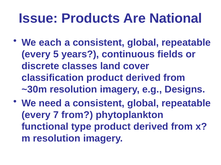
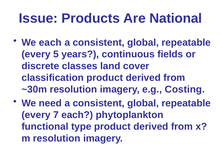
Designs: Designs -> Costing
7 from: from -> each
